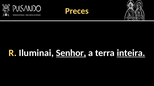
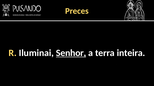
inteira underline: present -> none
